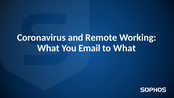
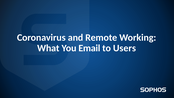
to What: What -> Users
